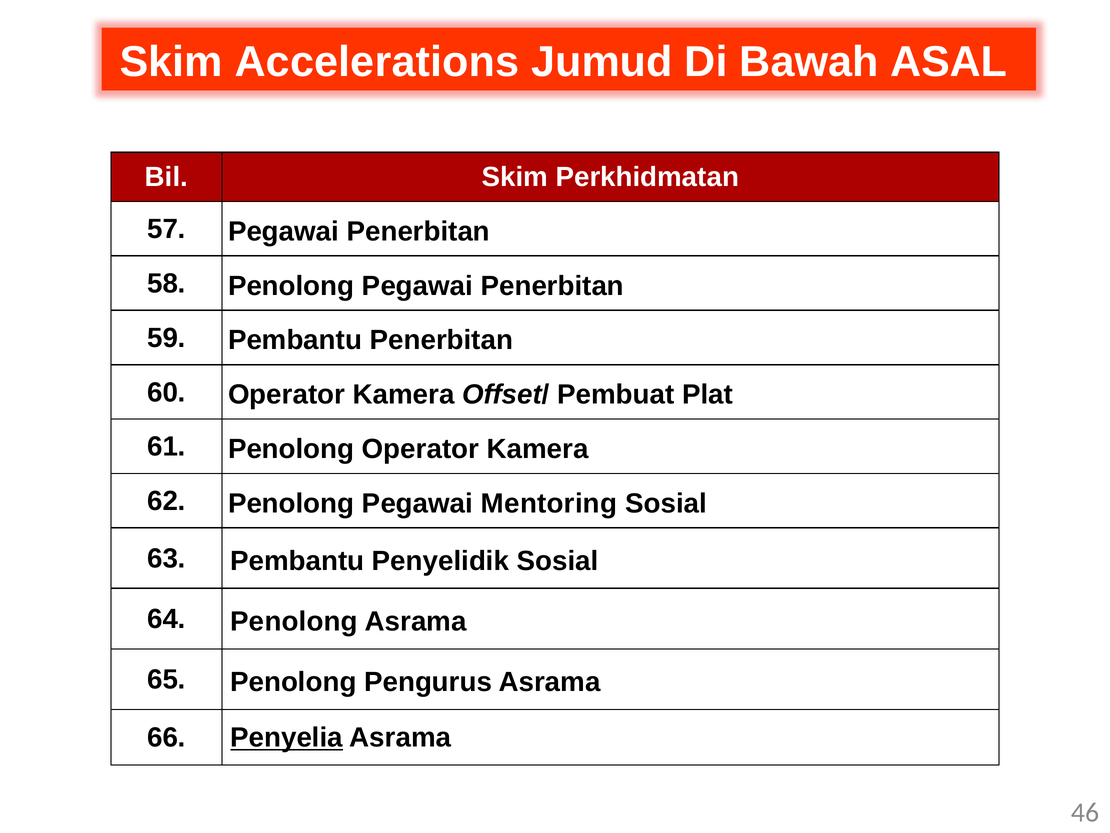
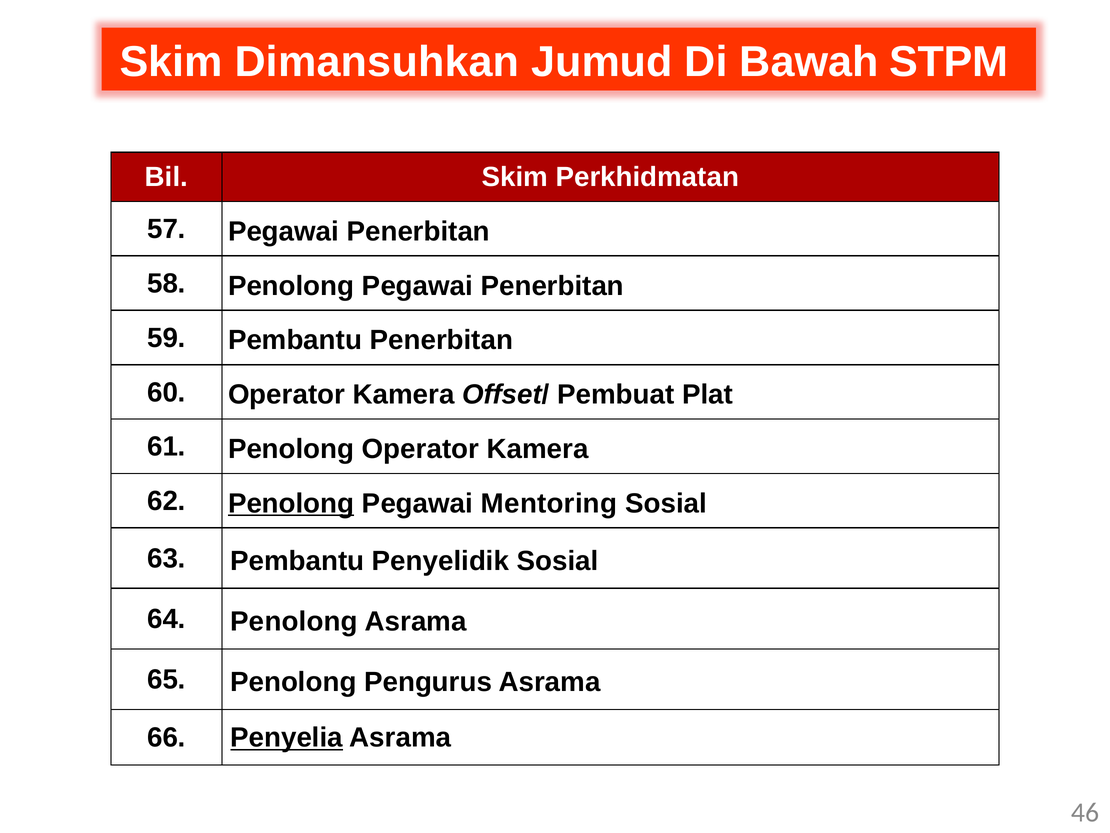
Accelerations: Accelerations -> Dimansuhkan
ASAL: ASAL -> STPM
Penolong at (291, 503) underline: none -> present
